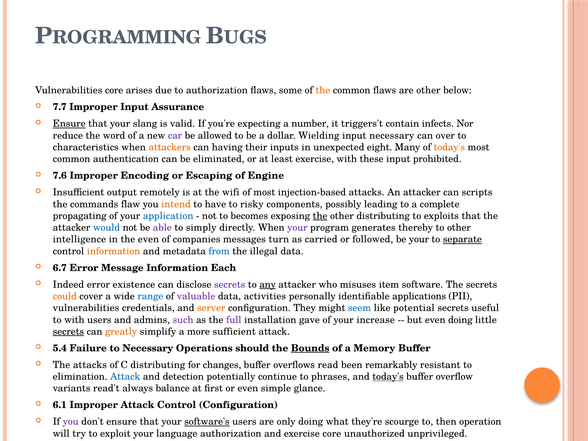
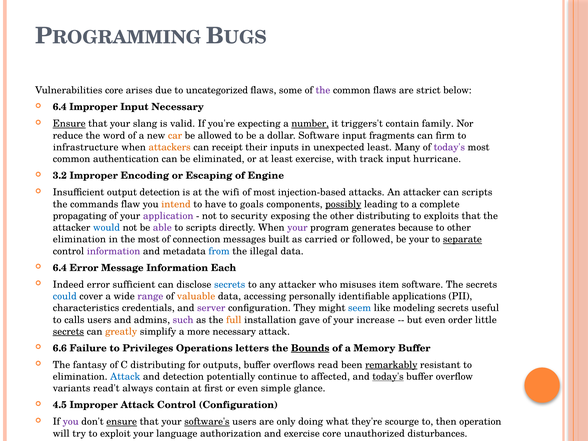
to authorization: authorization -> uncategorized
the at (323, 90) colour: orange -> purple
are other: other -> strict
7.7 at (60, 107): 7.7 -> 6.4
Input Assurance: Assurance -> Necessary
number underline: none -> present
infects: infects -> family
car colour: purple -> orange
dollar Wielding: Wielding -> Software
input necessary: necessary -> fragments
over: over -> firm
characteristics: characteristics -> infrastructure
having: having -> receipt
unexpected eight: eight -> least
today's at (449, 147) colour: orange -> purple
these: these -> track
prohibited: prohibited -> hurricane
7.6: 7.6 -> 3.2
output remotely: remotely -> detection
risky: risky -> goals
possibly underline: none -> present
application colour: blue -> purple
becomes: becomes -> security
the at (320, 216) underline: present -> none
to simply: simply -> scripts
thereby: thereby -> because
intelligence at (79, 239): intelligence -> elimination
the even: even -> most
companies: companies -> connection
turn: turn -> built
information at (114, 251) colour: orange -> purple
6.7 at (60, 268): 6.7 -> 6.4
existence: existence -> sufficient
secrets at (230, 285) colour: purple -> blue
any underline: present -> none
could colour: orange -> blue
range colour: blue -> purple
valuable colour: purple -> orange
activities: activities -> accessing
vulnerabilities at (86, 308): vulnerabilities -> characteristics
server colour: orange -> purple
potential: potential -> modeling
to with: with -> calls
full colour: purple -> orange
even doing: doing -> order
more sufficient: sufficient -> necessary
5.4: 5.4 -> 6.6
to Necessary: Necessary -> Privileges
should: should -> letters
The attacks: attacks -> fantasy
changes: changes -> outputs
remarkably underline: none -> present
phrases: phrases -> affected
always balance: balance -> contain
6.1: 6.1 -> 4.5
ensure at (122, 422) underline: none -> present
unprivileged: unprivileged -> disturbances
